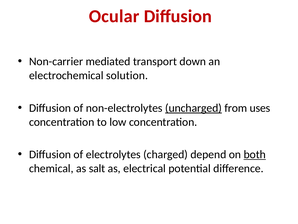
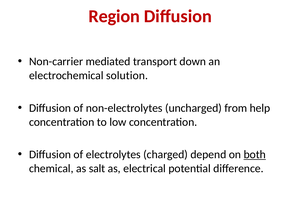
Ocular: Ocular -> Region
uncharged underline: present -> none
uses: uses -> help
